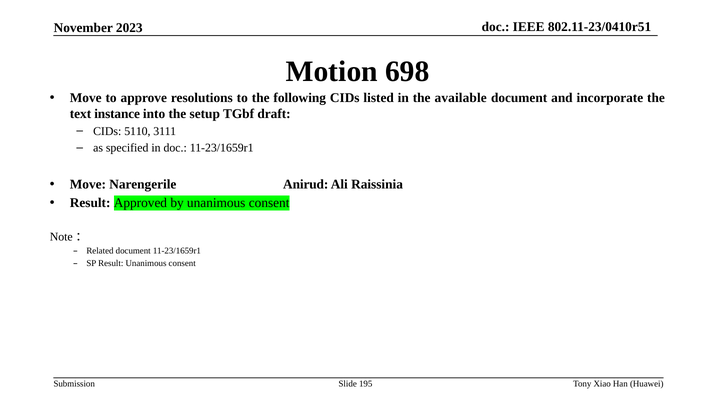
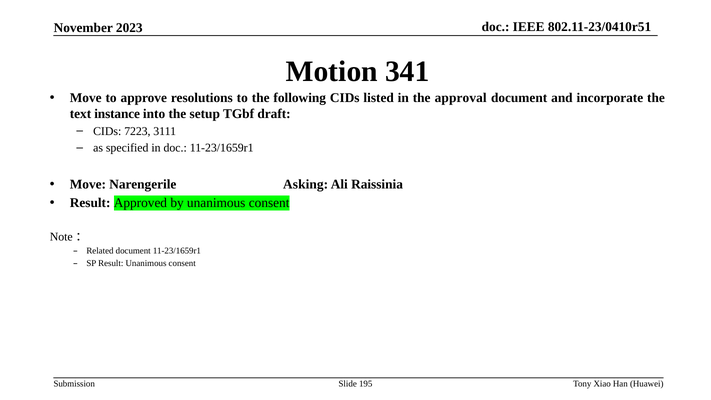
698: 698 -> 341
available: available -> approval
5110: 5110 -> 7223
Anirud: Anirud -> Asking
